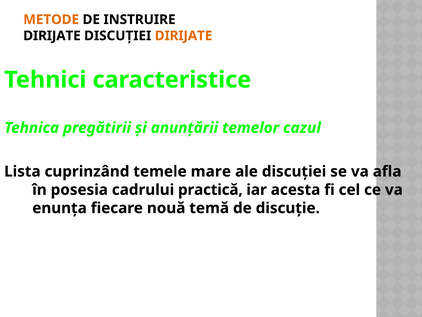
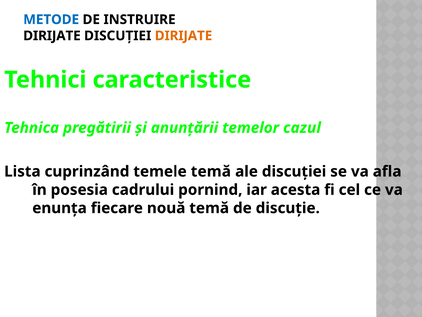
METODE colour: orange -> blue
temele mare: mare -> temă
practică: practică -> pornind
